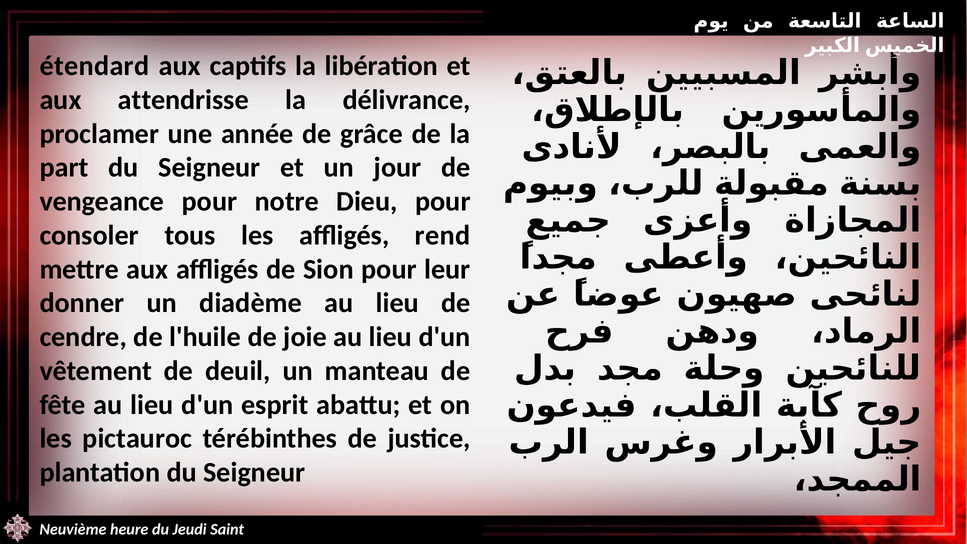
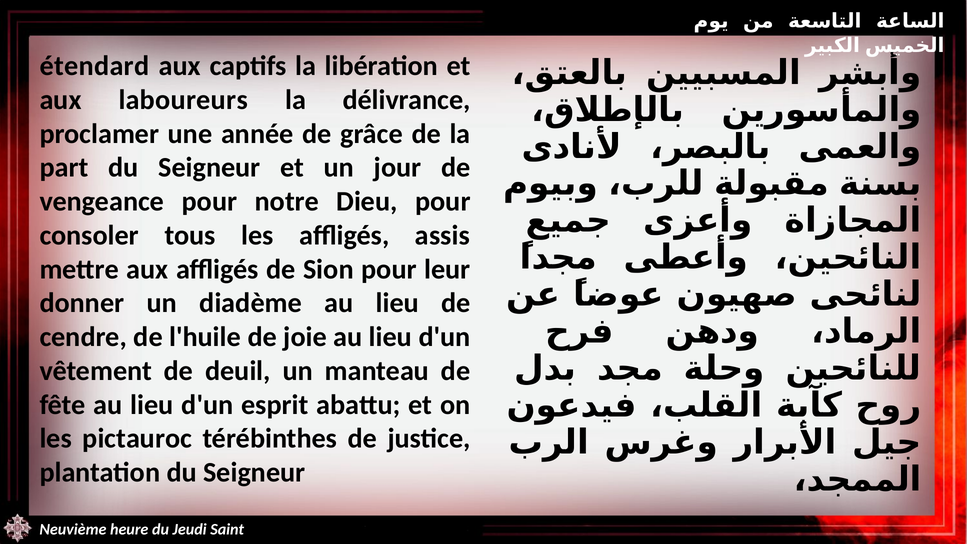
attendrisse: attendrisse -> laboureurs
rend: rend -> assis
